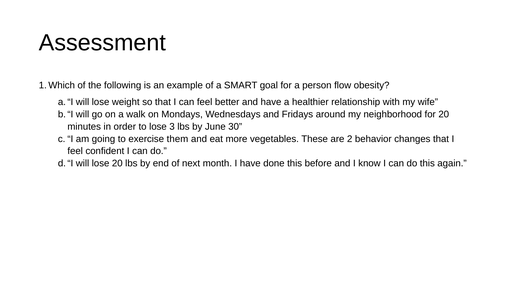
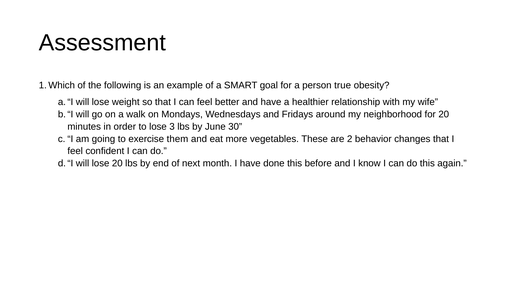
flow: flow -> true
